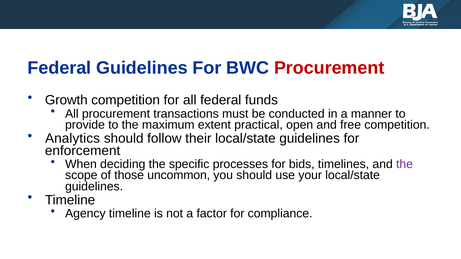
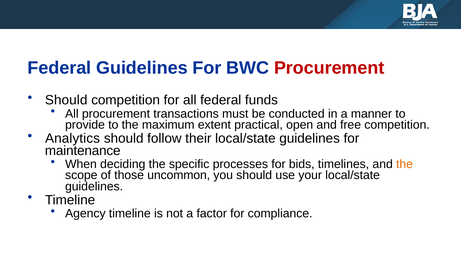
Growth at (66, 100): Growth -> Should
enforcement: enforcement -> maintenance
the at (405, 164) colour: purple -> orange
